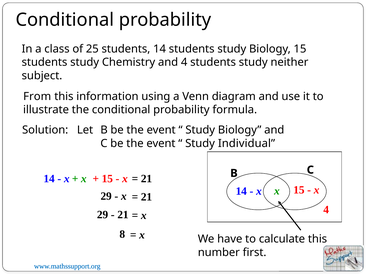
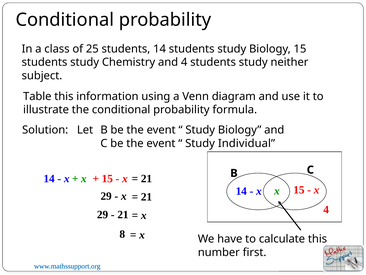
From: From -> Table
